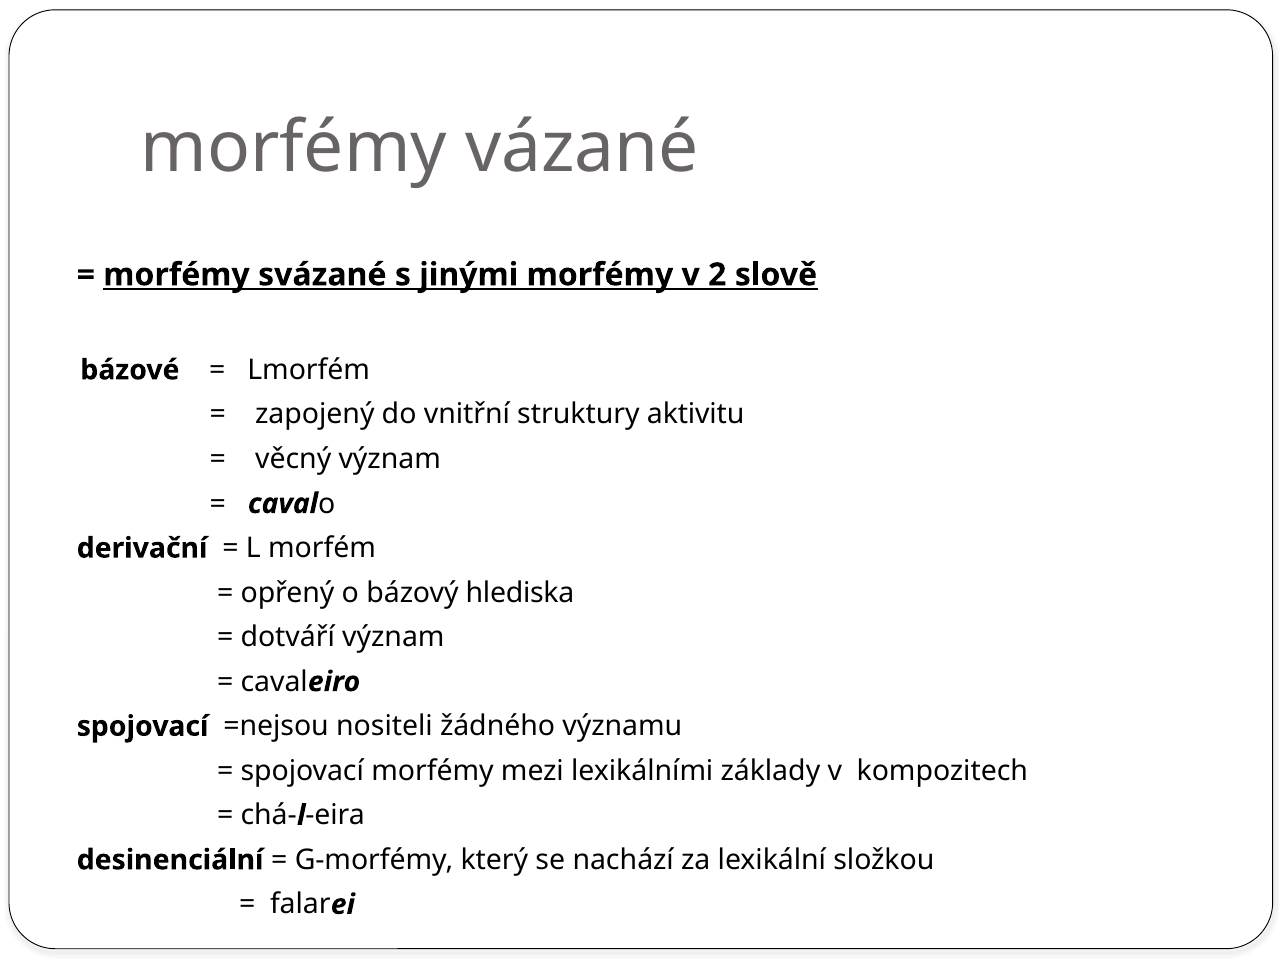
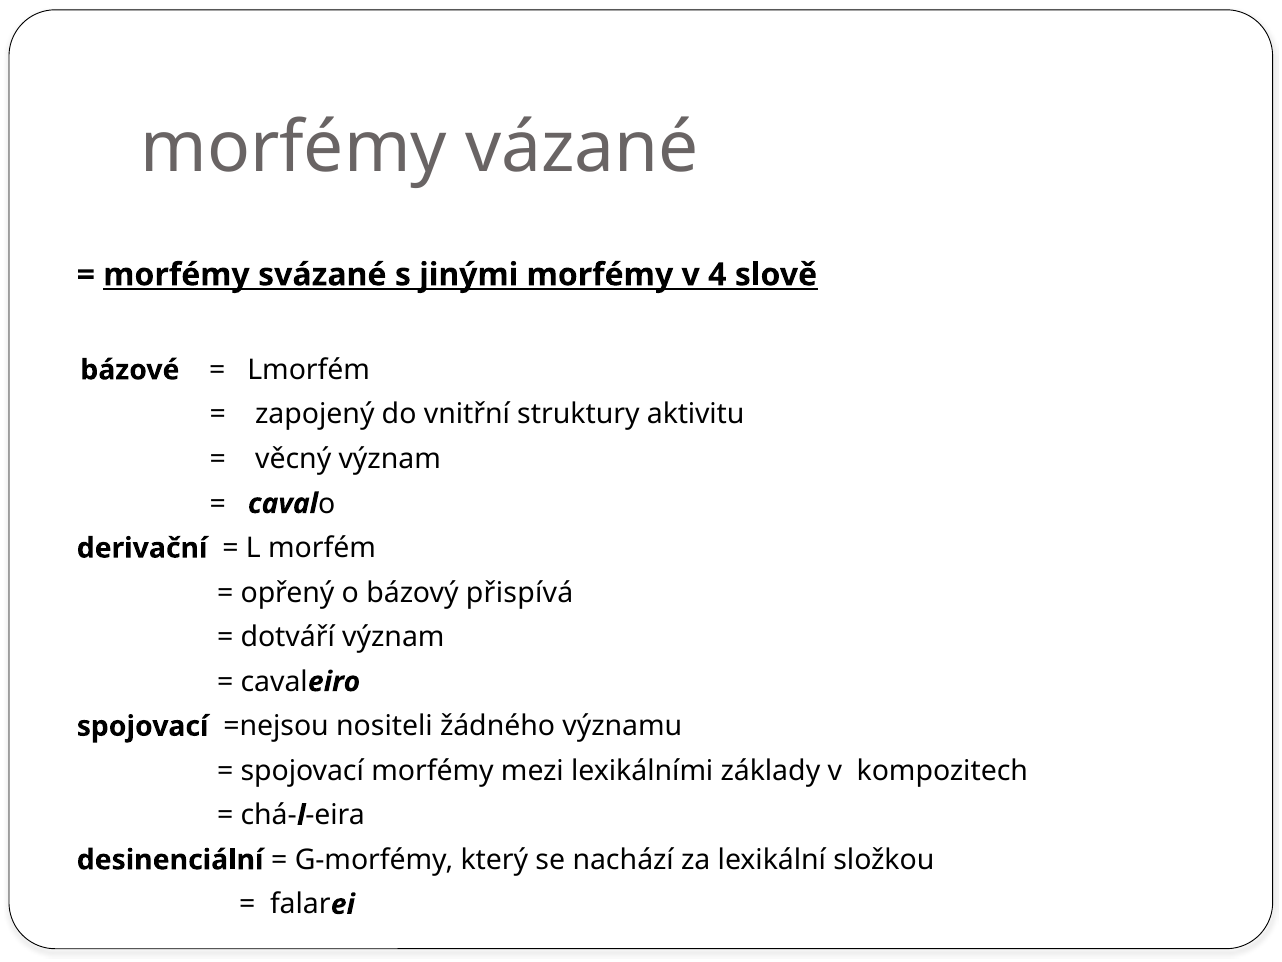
2: 2 -> 4
hlediska: hlediska -> přispívá
